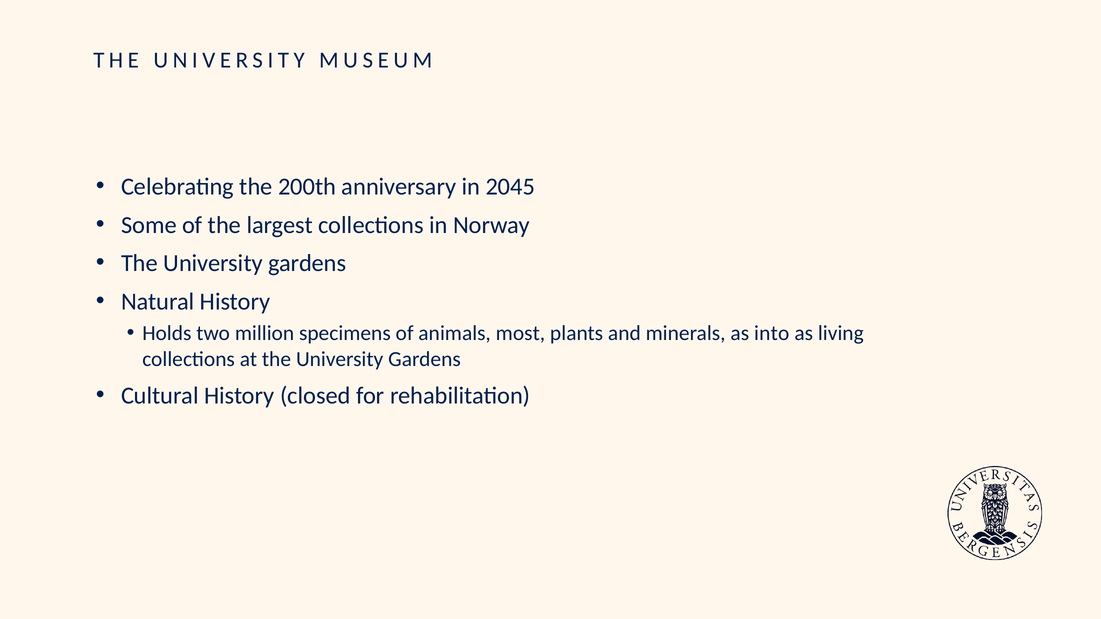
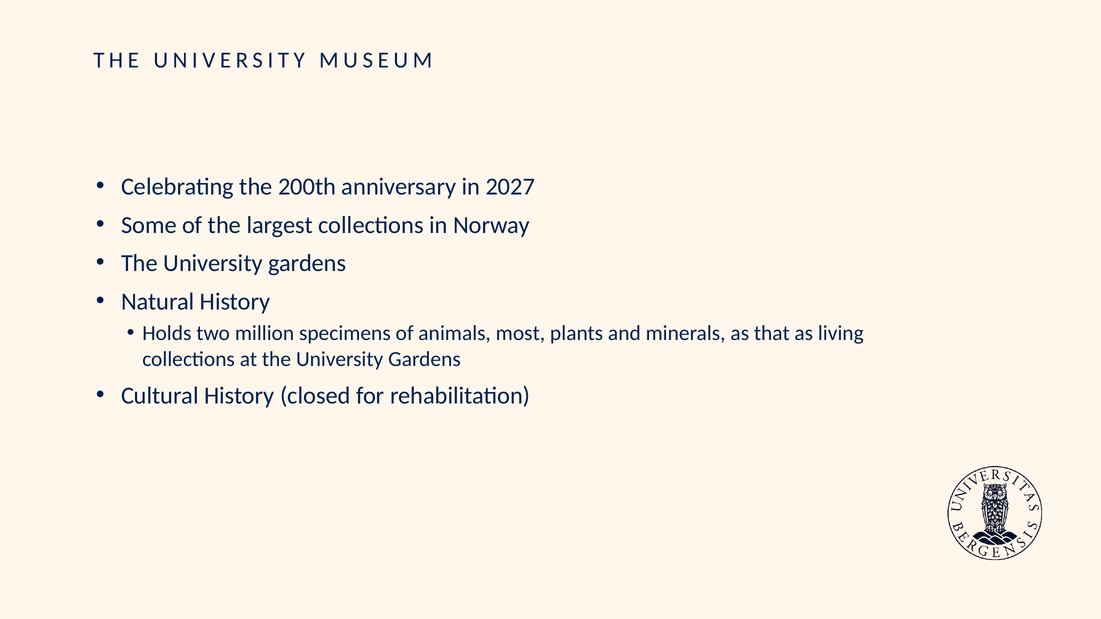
2045: 2045 -> 2027
into: into -> that
